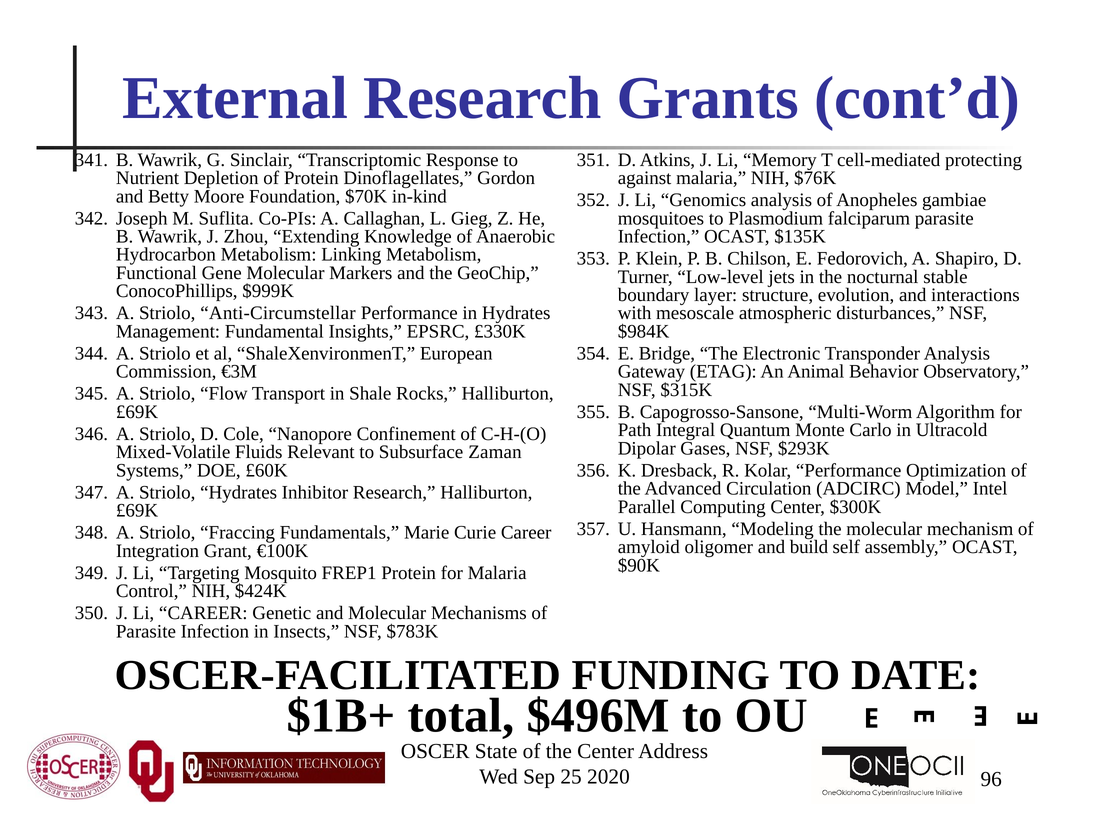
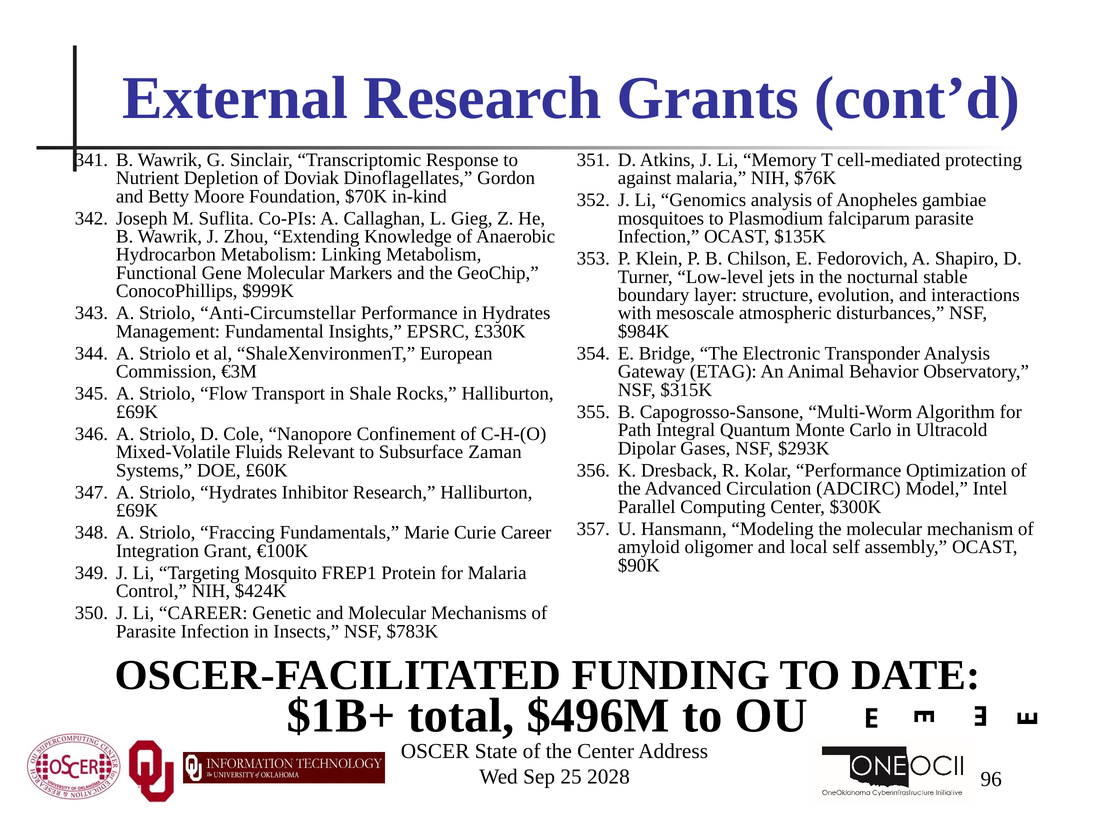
of Protein: Protein -> Doviak
build: build -> local
2020: 2020 -> 2028
